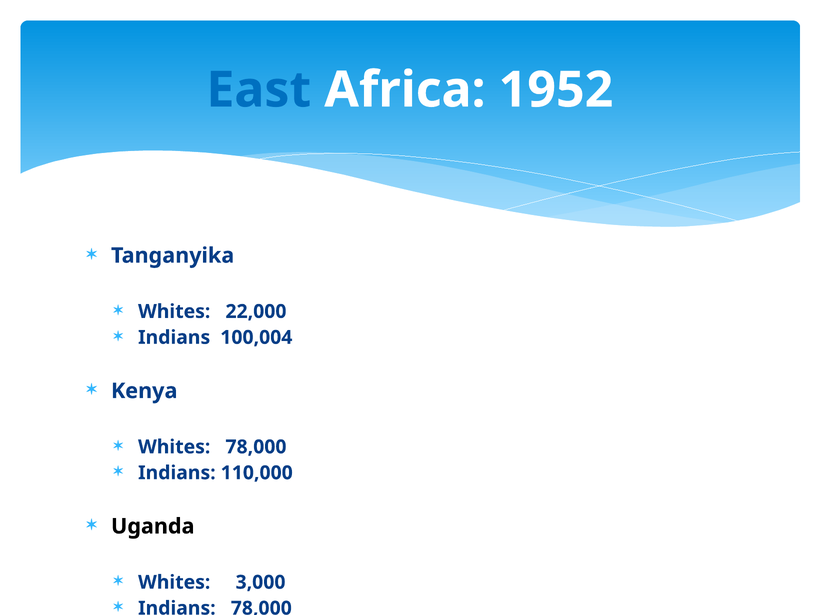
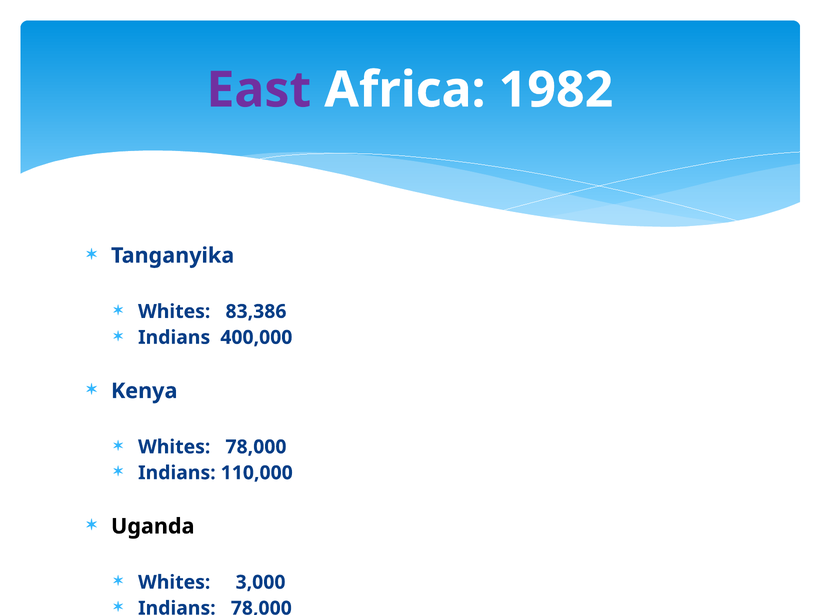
East colour: blue -> purple
1952: 1952 -> 1982
22,000: 22,000 -> 83,386
100,004: 100,004 -> 400,000
